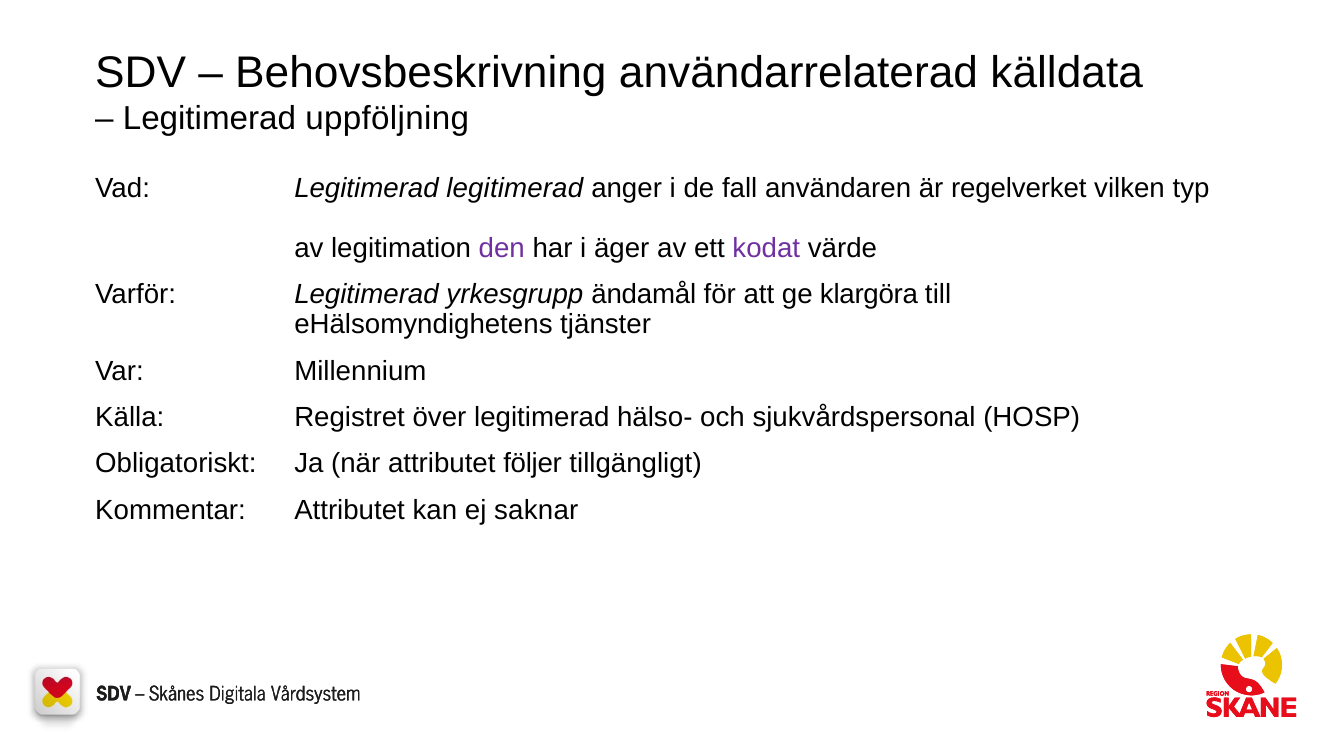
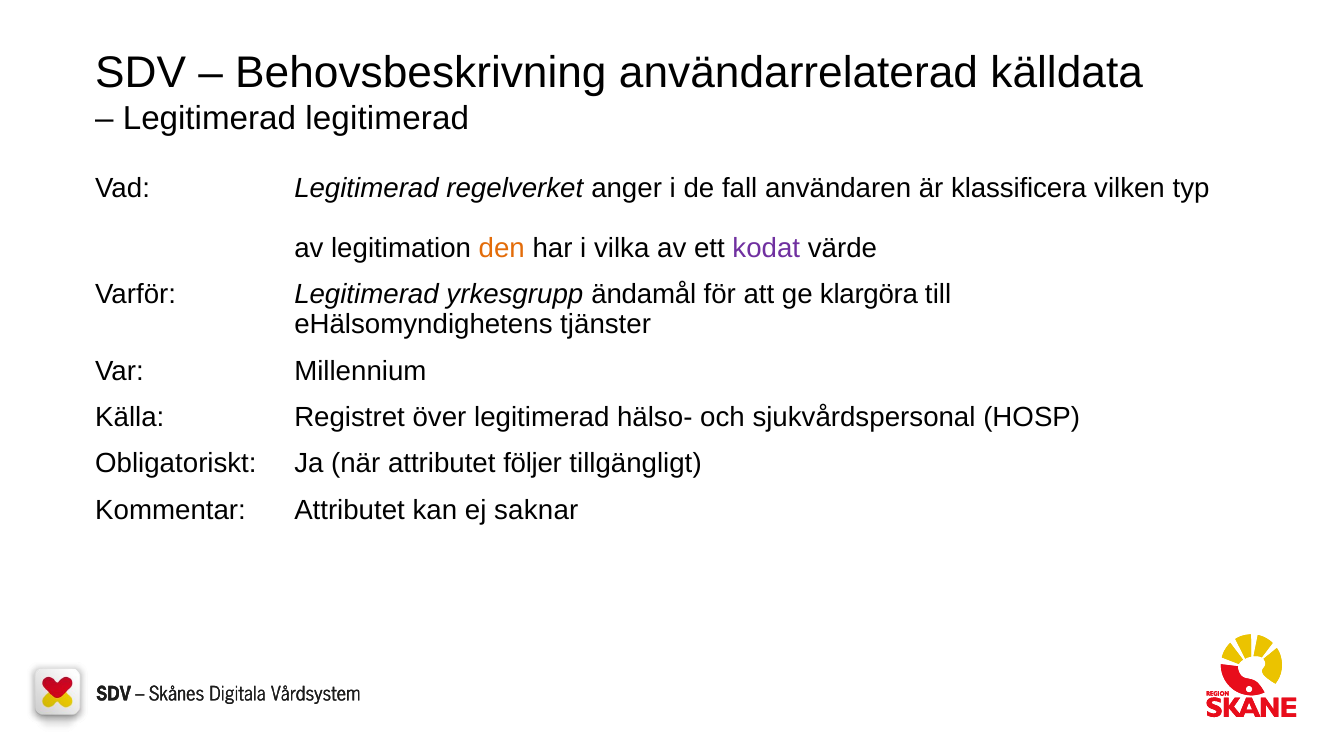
Legitimerad uppföljning: uppföljning -> legitimerad
Legitimerad legitimerad: legitimerad -> regelverket
regelverket: regelverket -> klassificera
den colour: purple -> orange
äger: äger -> vilka
